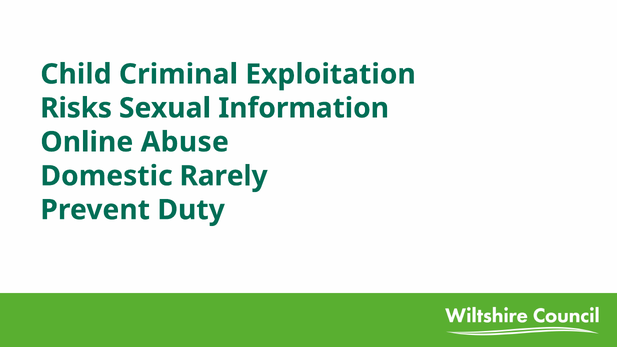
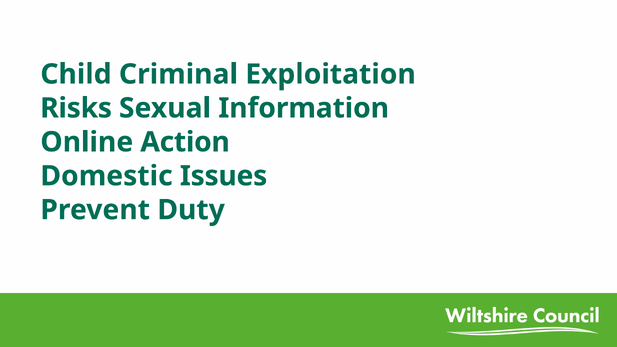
Abuse: Abuse -> Action
Rarely: Rarely -> Issues
